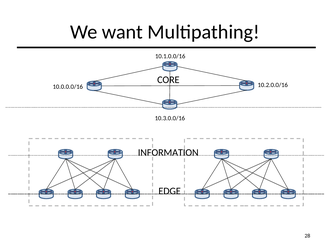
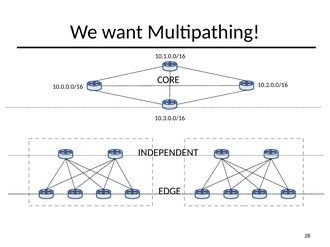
INFORMATION: INFORMATION -> INDEPENDENT
